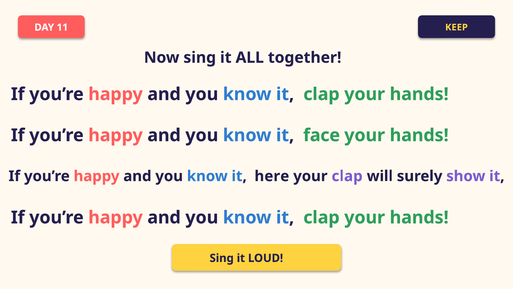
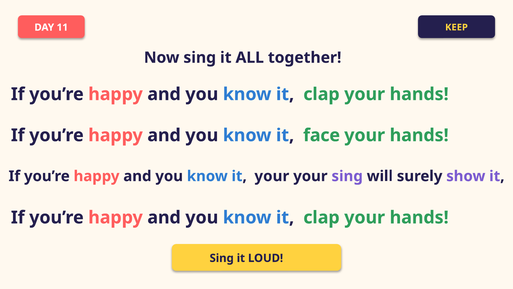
it here: here -> your
your clap: clap -> sing
